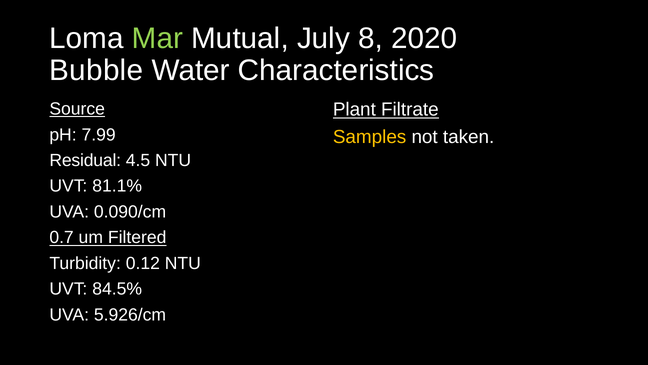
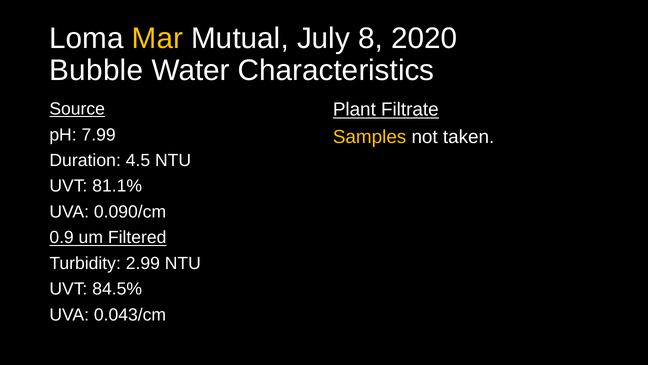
Mar colour: light green -> yellow
Residual: Residual -> Duration
0.7: 0.7 -> 0.9
0.12: 0.12 -> 2.99
5.926/cm: 5.926/cm -> 0.043/cm
